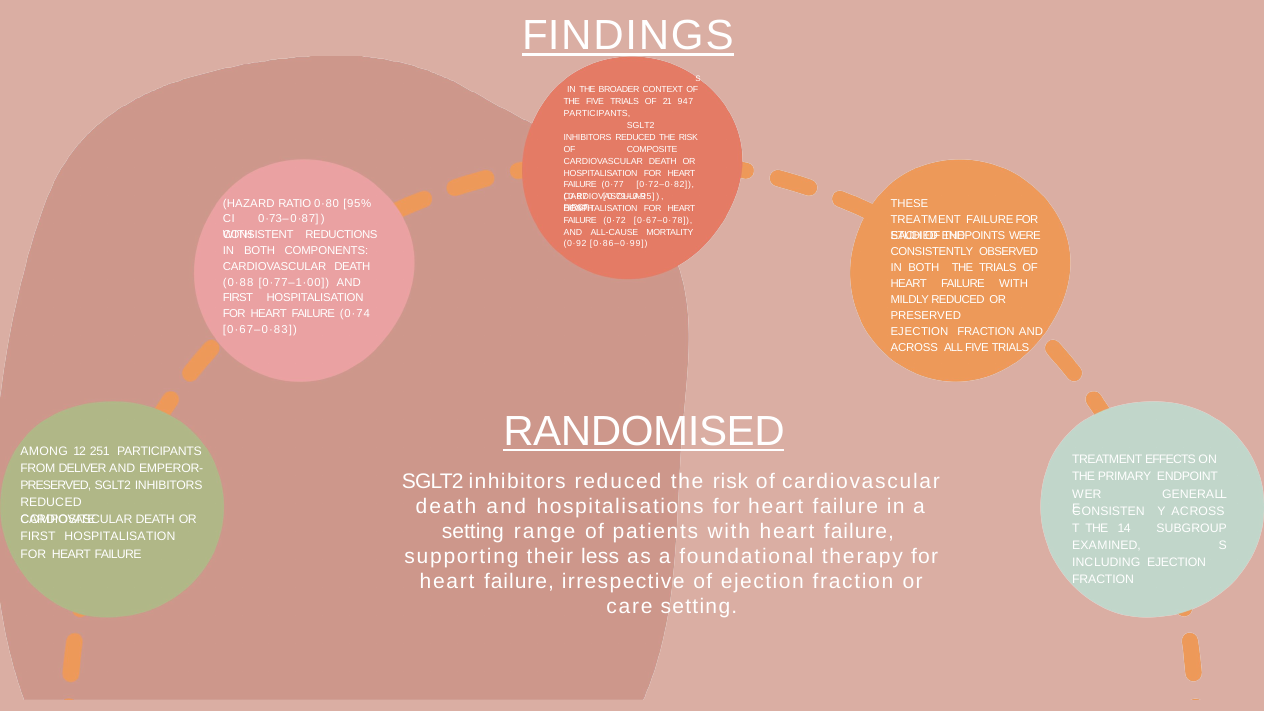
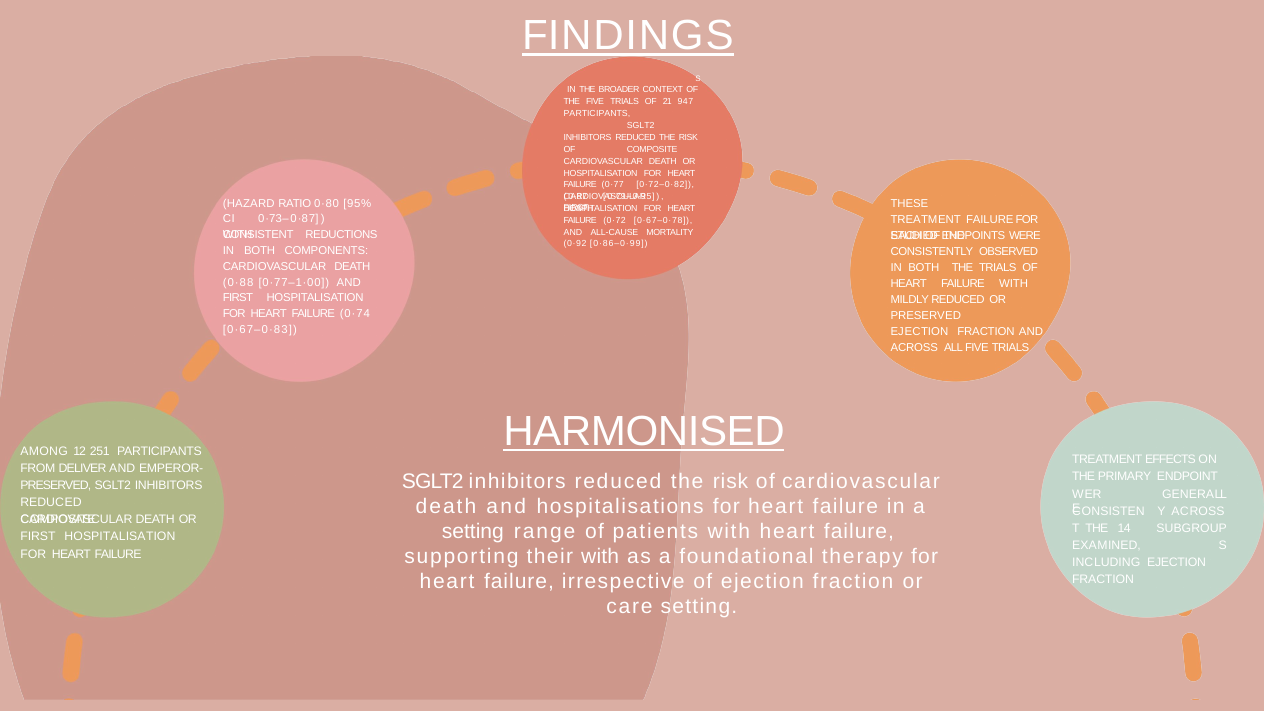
RANDOMISED: RANDOMISED -> HARMONISED
their less: less -> with
